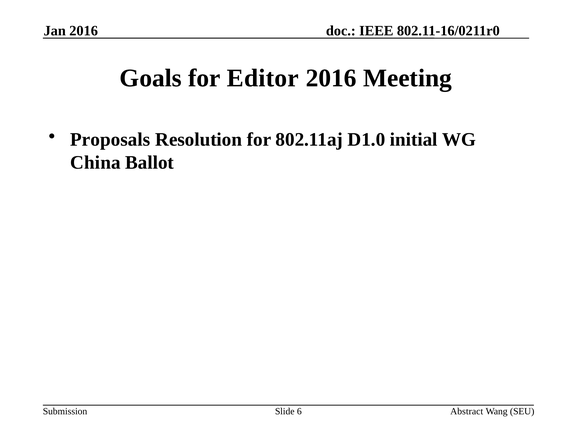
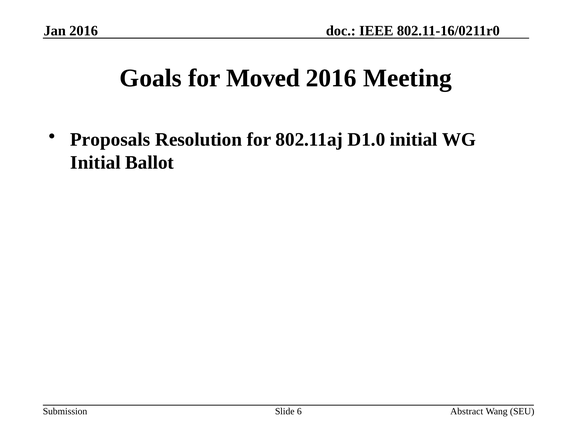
Editor: Editor -> Moved
China at (95, 162): China -> Initial
